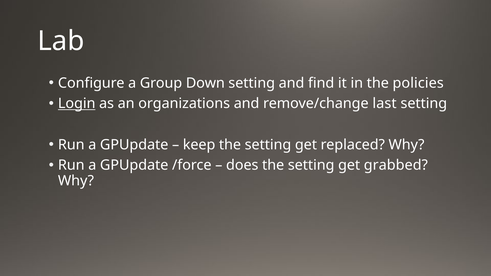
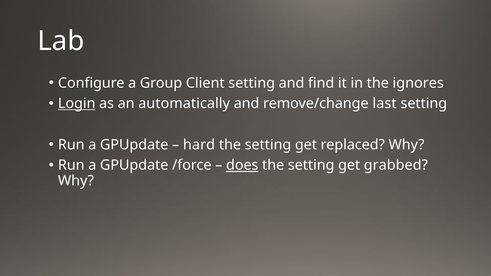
Down: Down -> Client
policies: policies -> ignores
organizations: organizations -> automatically
keep: keep -> hard
does underline: none -> present
